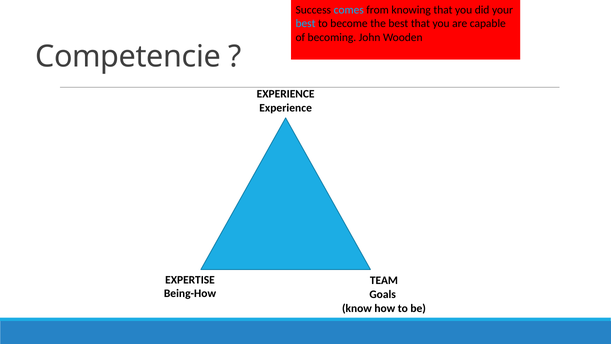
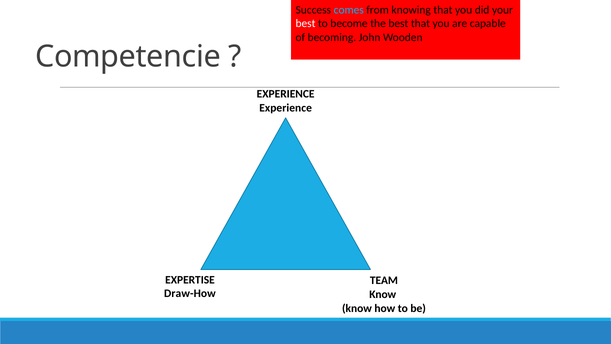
best at (306, 24) colour: light blue -> white
Being-How: Being-How -> Draw-How
Goals at (383, 294): Goals -> Know
